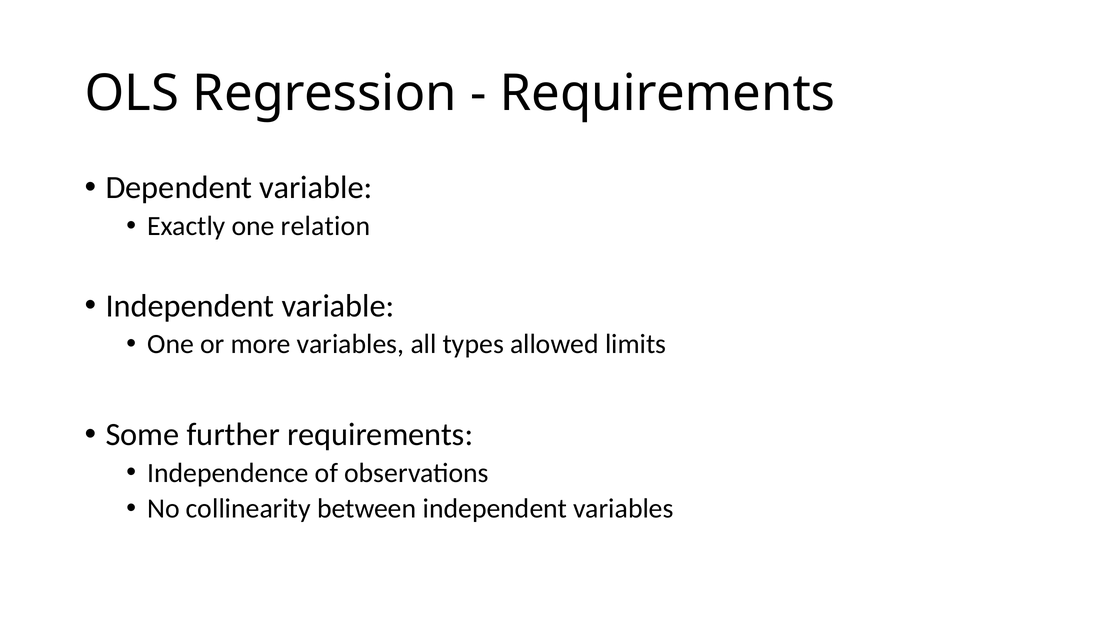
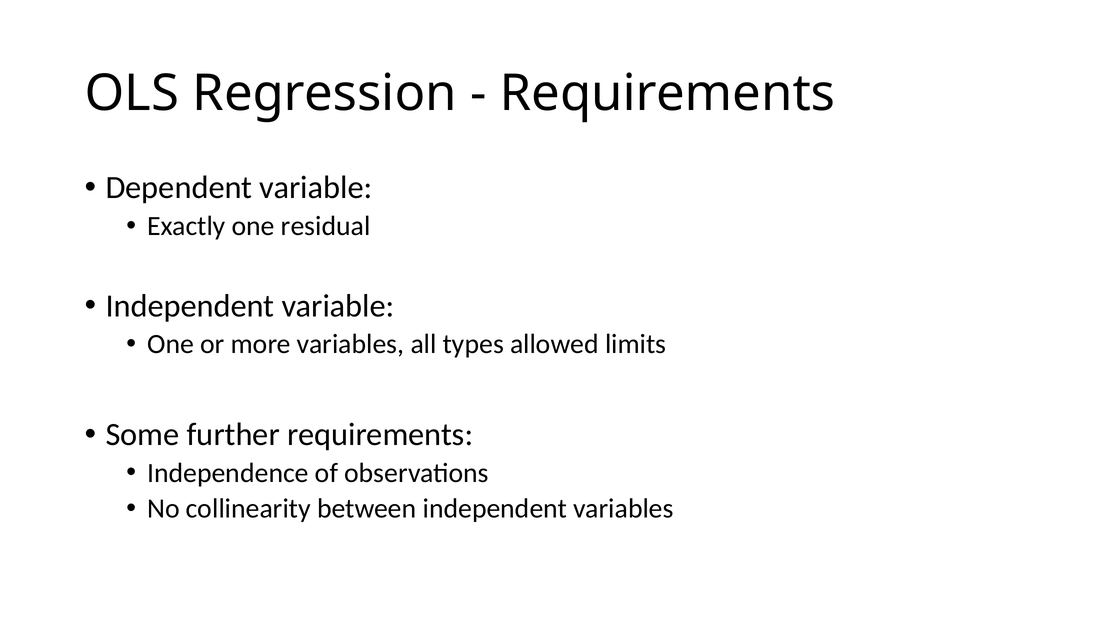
relation: relation -> residual
